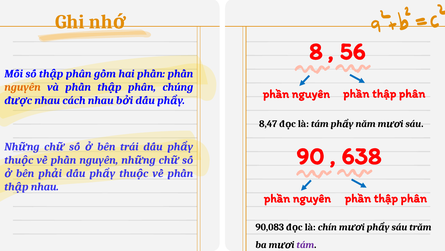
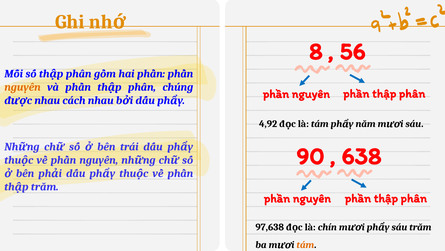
8,47: 8,47 -> 4,92
nhau at (45, 186): nhau -> trăm
90,083: 90,083 -> 97,638
tám at (305, 244) colour: purple -> orange
